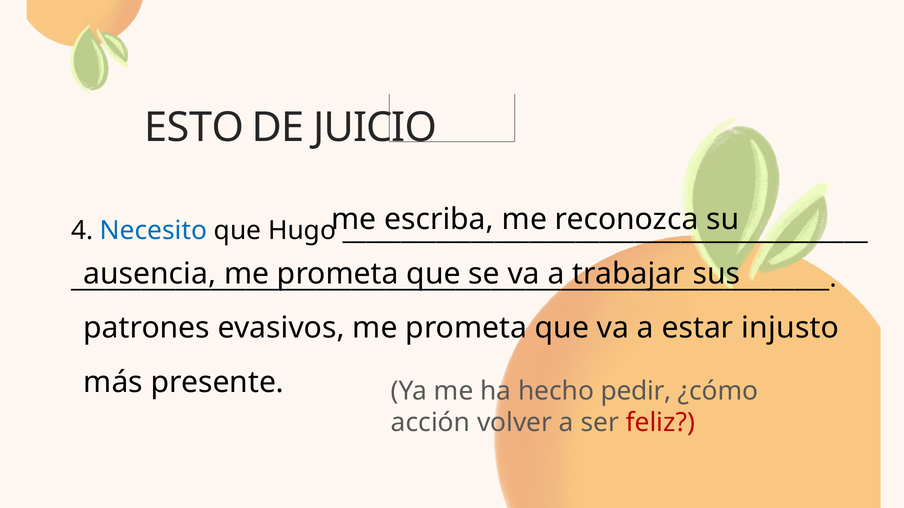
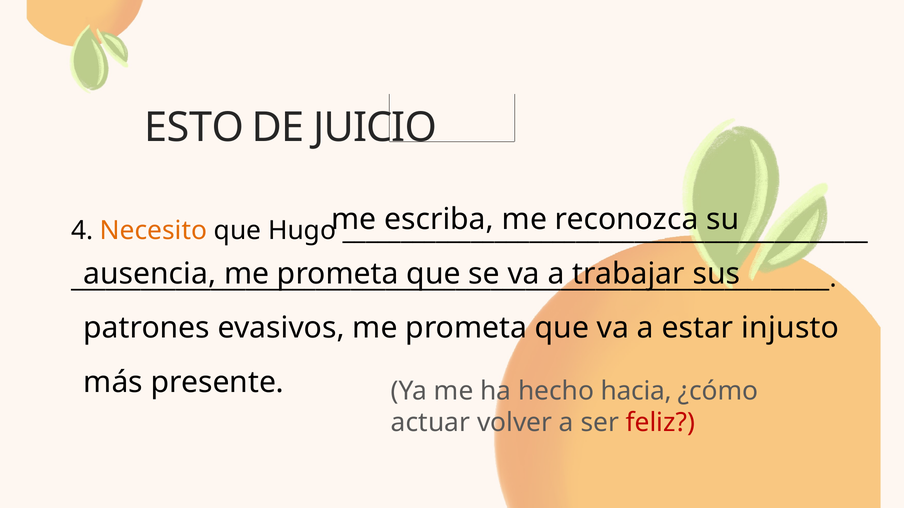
Necesito colour: blue -> orange
pedir: pedir -> hacia
acción: acción -> actuar
